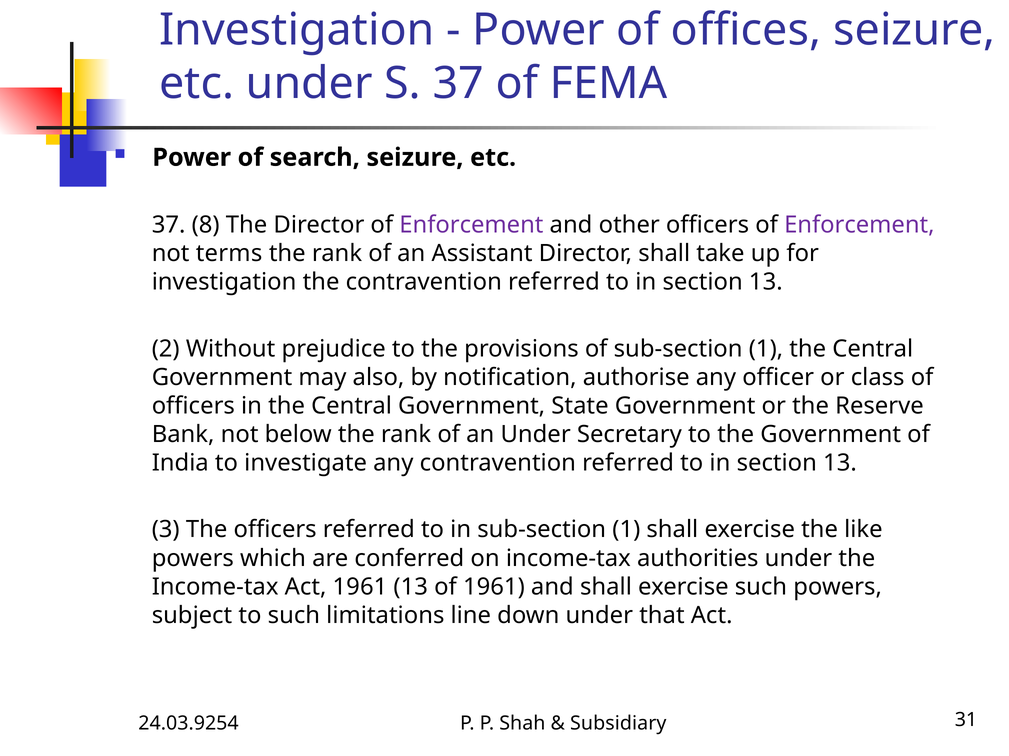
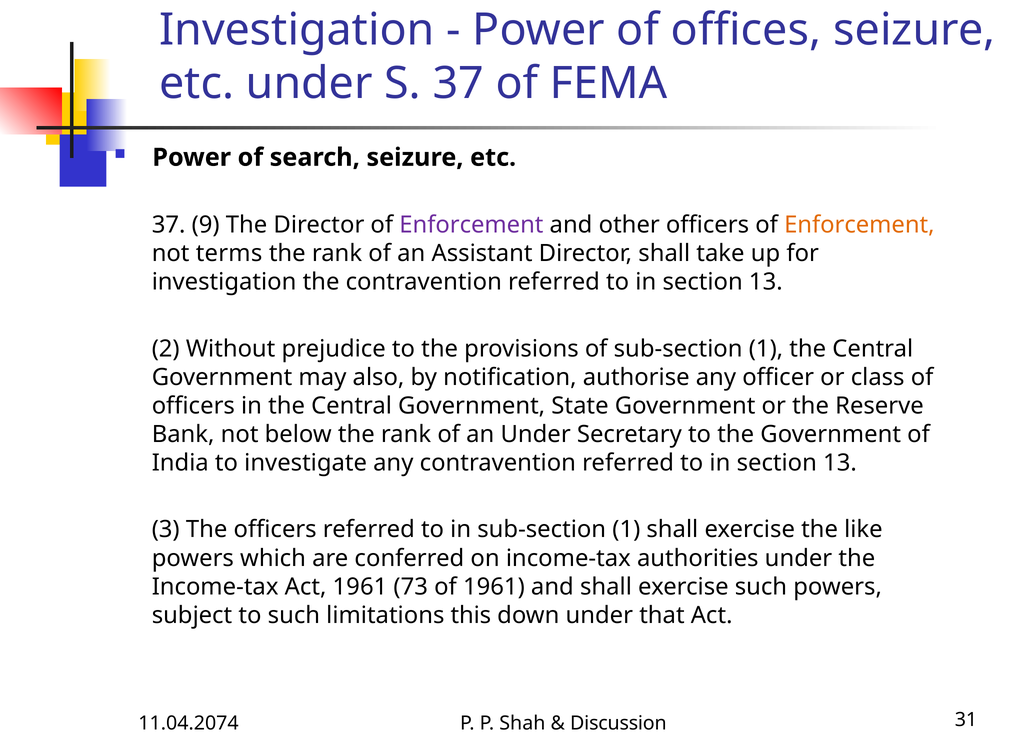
8: 8 -> 9
Enforcement at (859, 225) colour: purple -> orange
1961 13: 13 -> 73
line: line -> this
24.03.9254: 24.03.9254 -> 11.04.2074
Subsidiary: Subsidiary -> Discussion
